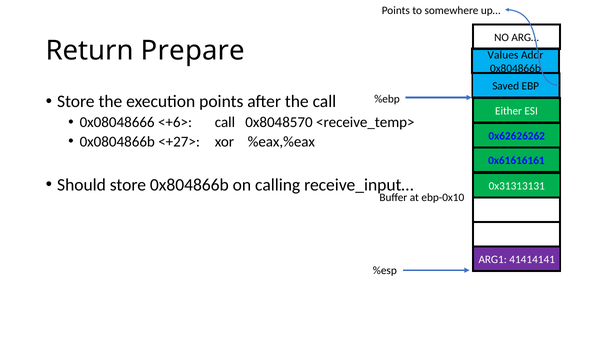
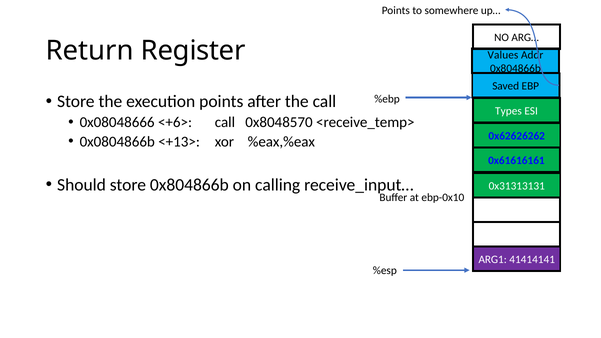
Prepare: Prepare -> Register
Either: Either -> Types
<+27>: <+27> -> <+13>
